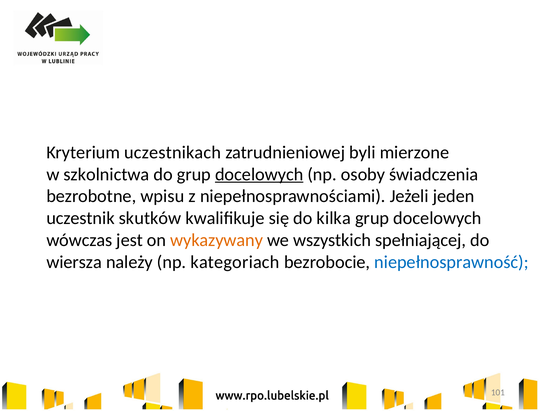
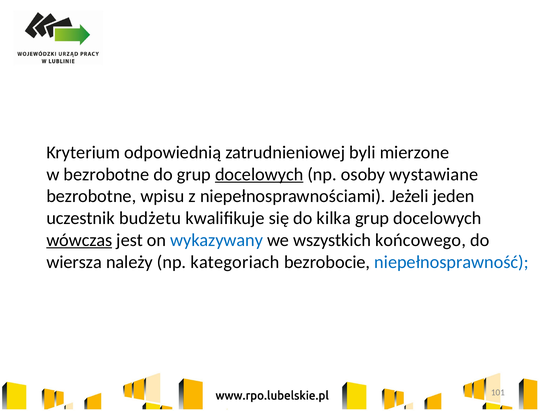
uczestnikach: uczestnikach -> odpowiednią
w szkolnictwa: szkolnictwa -> bezrobotne
świadczenia: świadczenia -> wystawiane
skutków: skutków -> budżetu
wówczas underline: none -> present
wykazywany colour: orange -> blue
spełniającej: spełniającej -> końcowego
